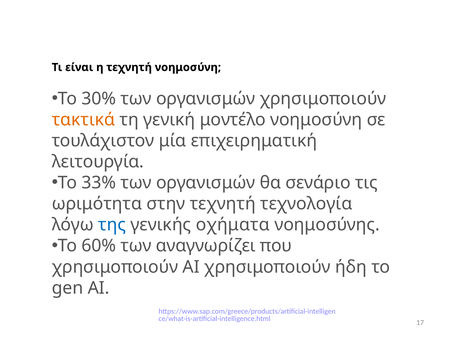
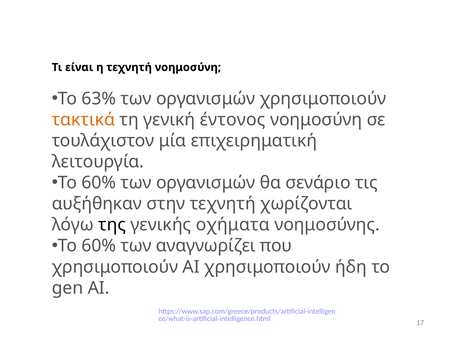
30%: 30% -> 63%
μοντέλο: μοντέλο -> έντονος
33% at (99, 183): 33% -> 60%
ωριμότητα: ωριμότητα -> αυξήθηκαν
τεχνολογία: τεχνολογία -> χωρίζονται
της colour: blue -> black
